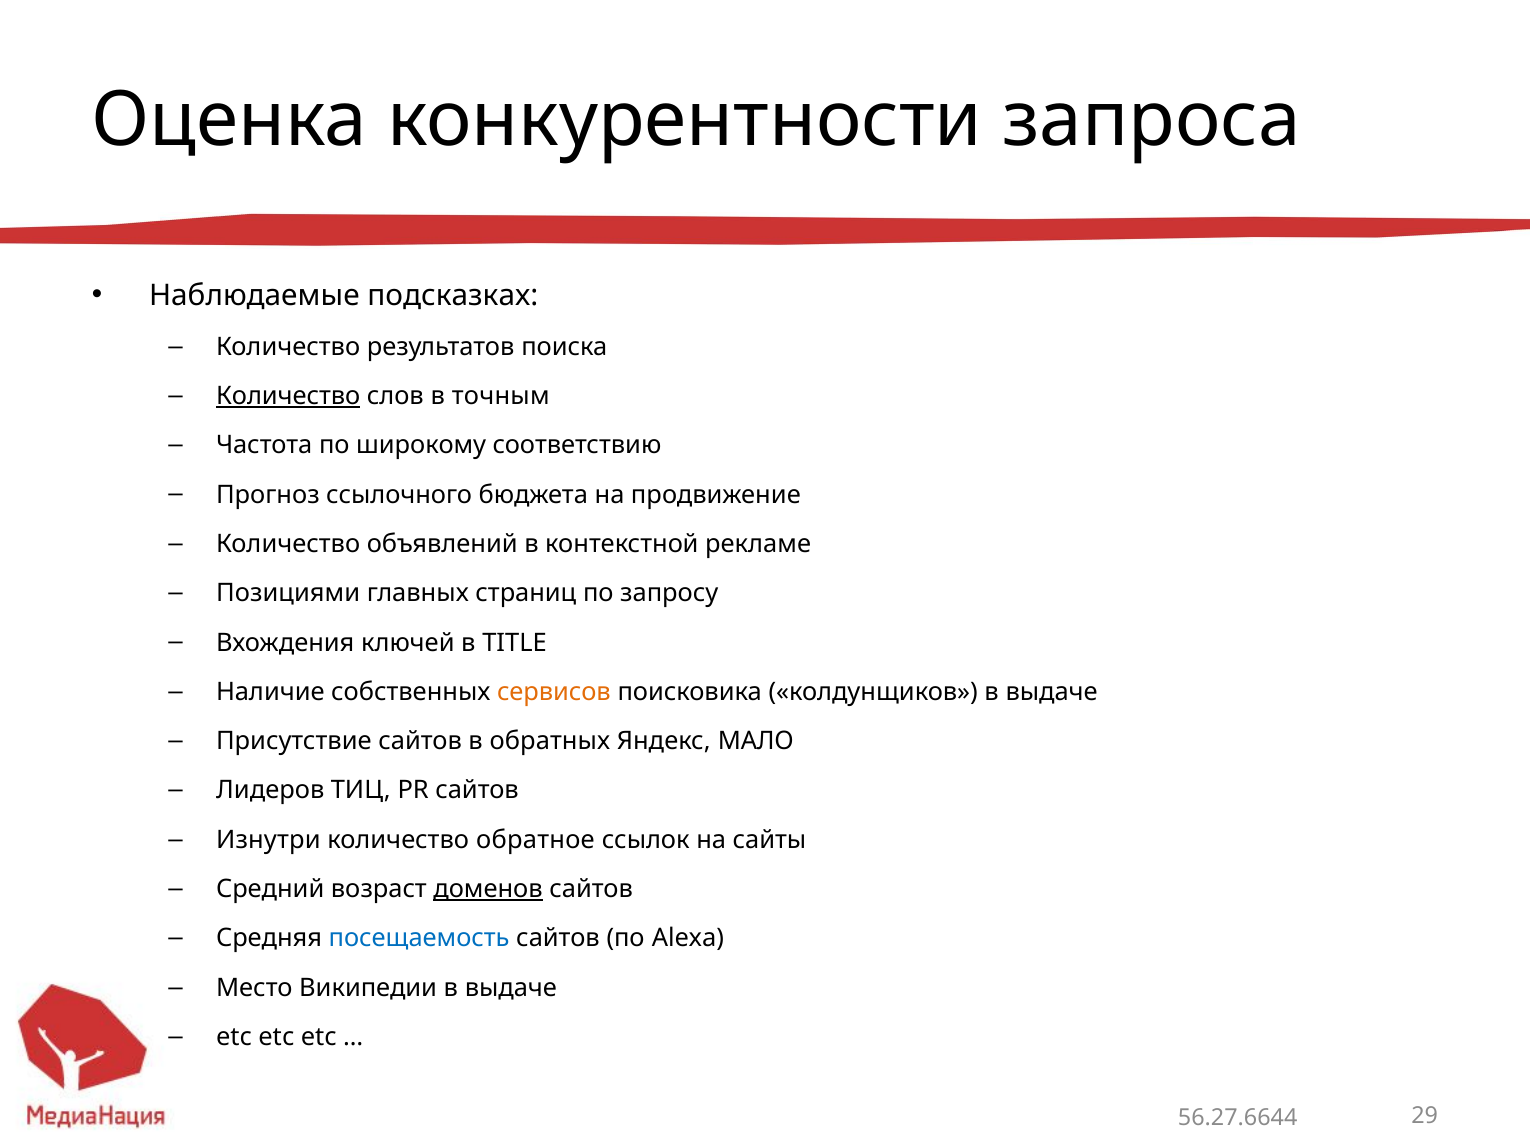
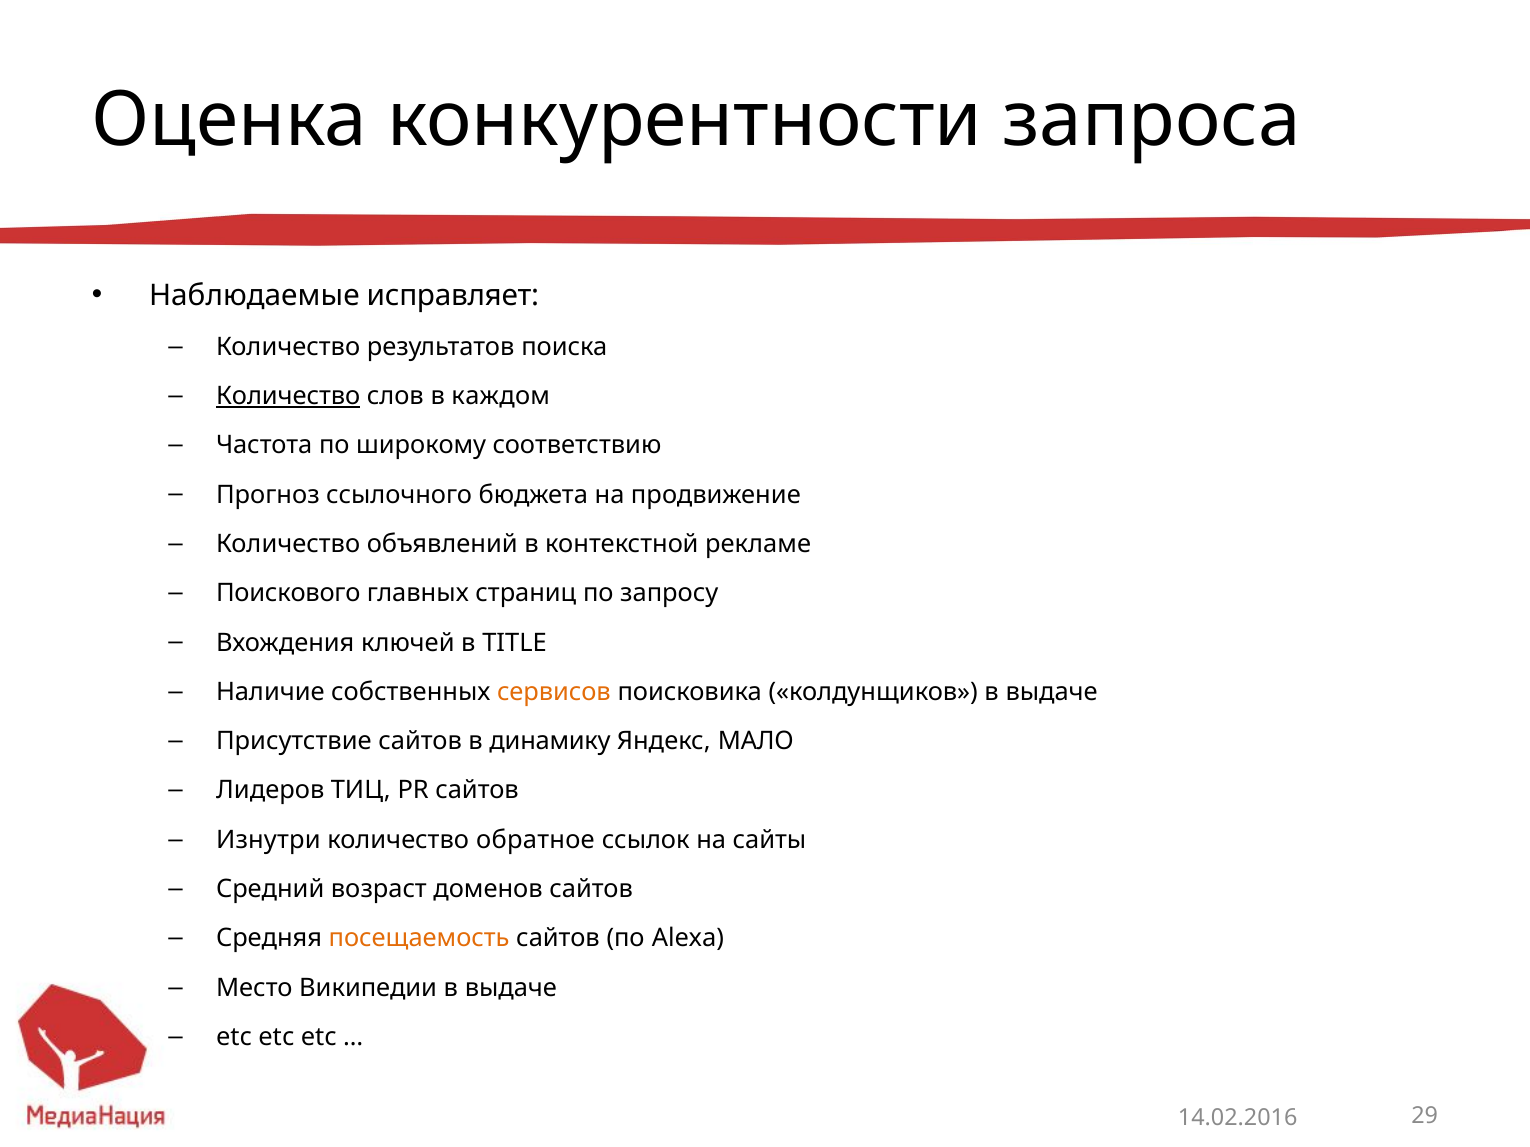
подсказках: подсказках -> исправляет
точным: точным -> каждом
Позициями: Позициями -> Поискового
обратных: обратных -> динамику
доменов underline: present -> none
посещаемость colour: blue -> orange
56.27.6644: 56.27.6644 -> 14.02.2016
